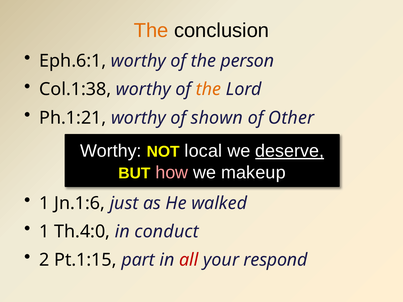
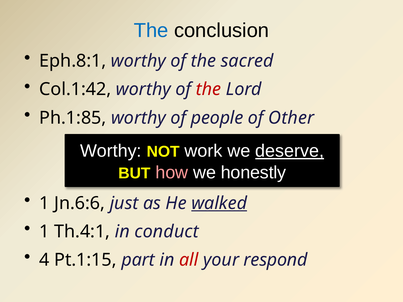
The at (151, 31) colour: orange -> blue
Eph.6:1: Eph.6:1 -> Eph.8:1
person: person -> sacred
Col.1:38: Col.1:38 -> Col.1:42
the at (208, 89) colour: orange -> red
Ph.1:21: Ph.1:21 -> Ph.1:85
shown: shown -> people
local: local -> work
makeup: makeup -> honestly
Jn.1:6: Jn.1:6 -> Jn.6:6
walked underline: none -> present
Th.4:0: Th.4:0 -> Th.4:1
2: 2 -> 4
